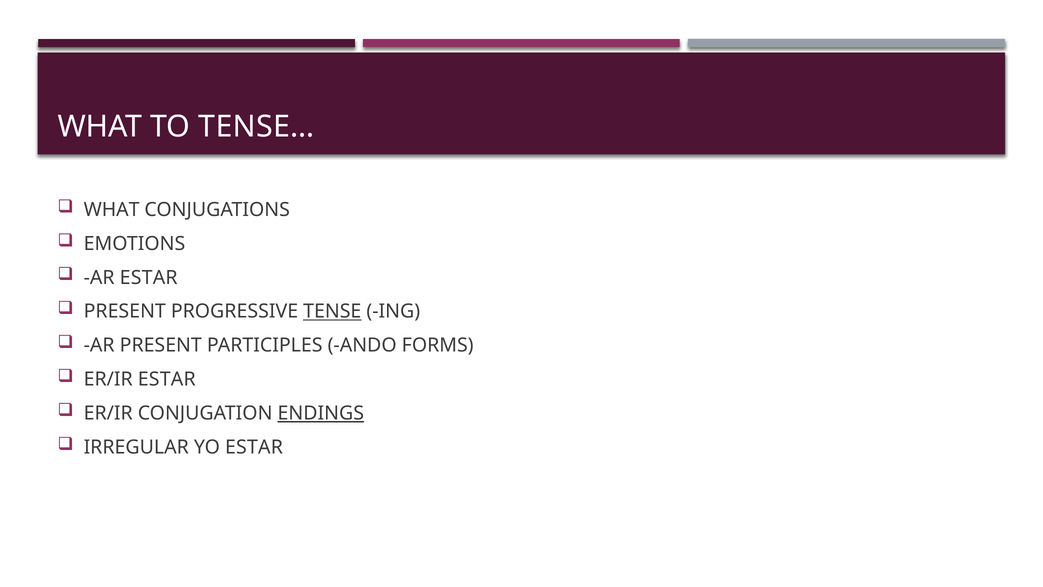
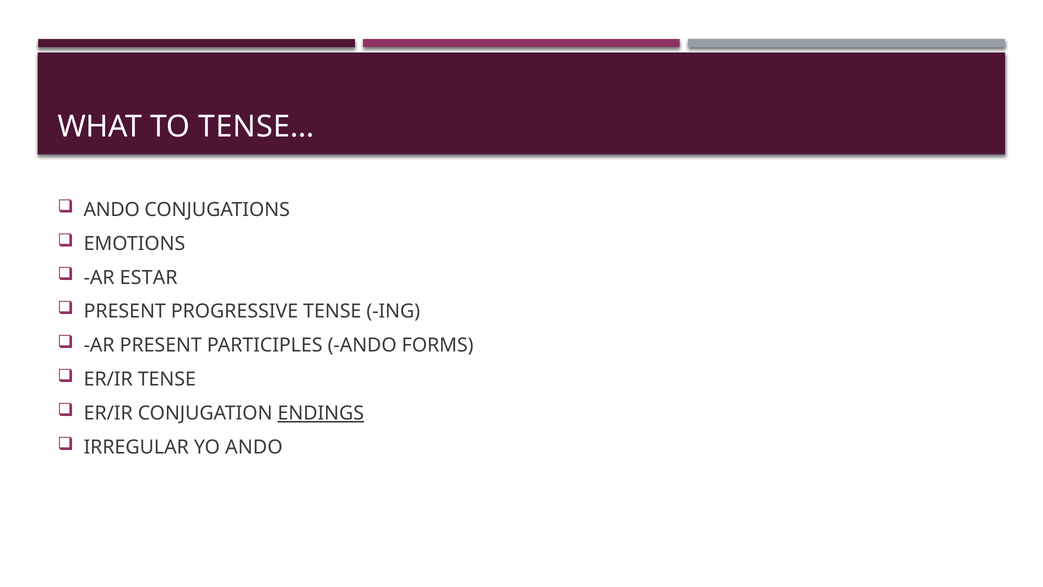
WHAT at (112, 210): WHAT -> ANDO
TENSE at (332, 311) underline: present -> none
ER/IR ESTAR: ESTAR -> TENSE
YO ESTAR: ESTAR -> ANDO
